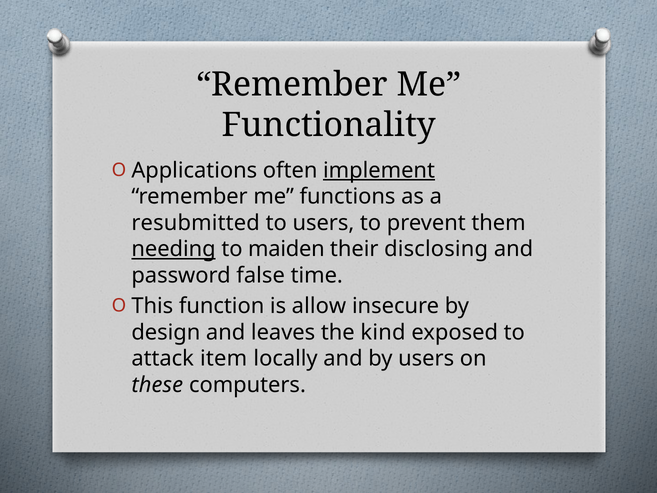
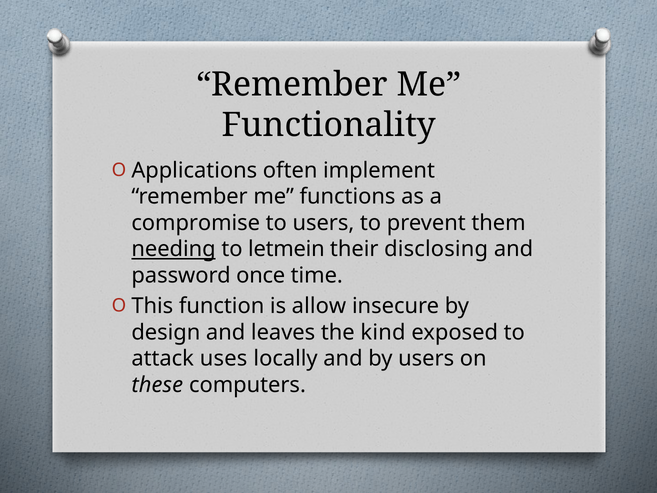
implement underline: present -> none
resubmitted: resubmitted -> compromise
maiden: maiden -> letmein
false: false -> once
item: item -> uses
